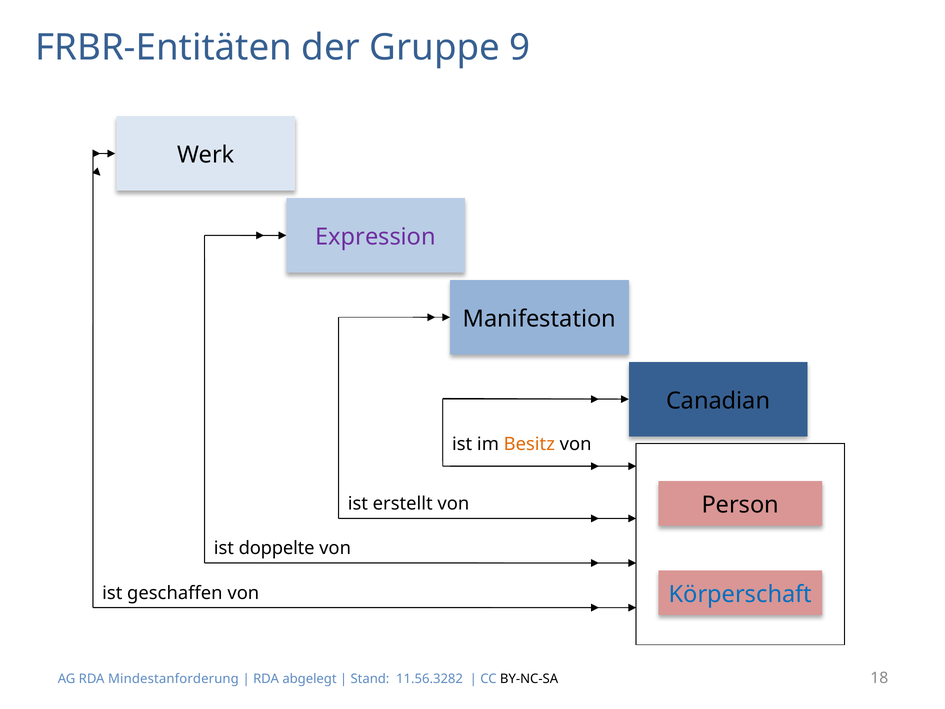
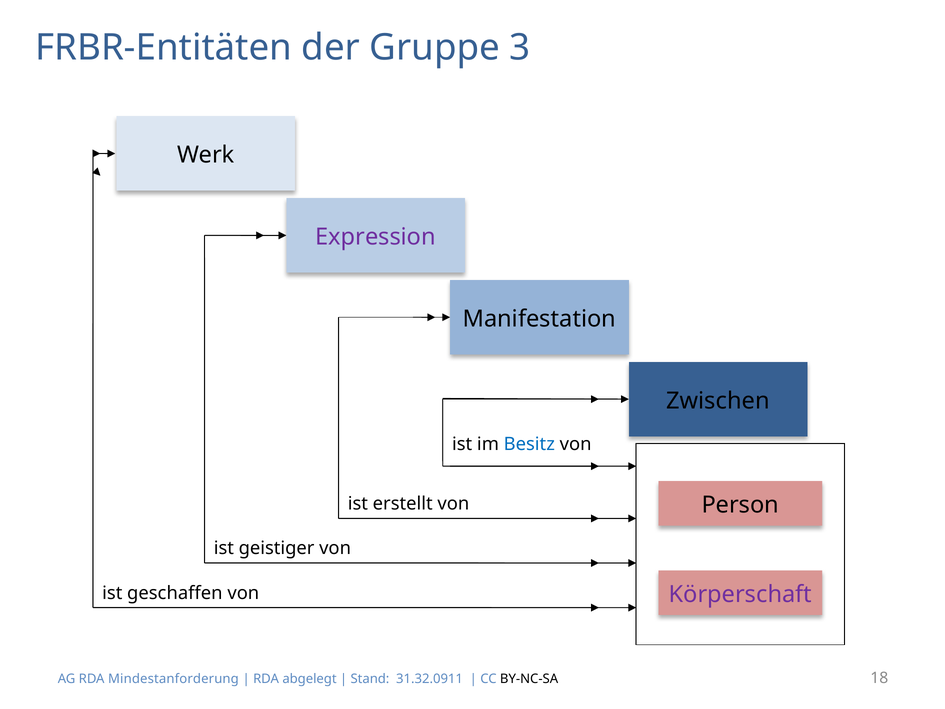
9: 9 -> 3
Canadian: Canadian -> Zwischen
Besitz colour: orange -> blue
doppelte: doppelte -> geistiger
Körperschaft colour: blue -> purple
11.56.3282: 11.56.3282 -> 31.32.0911
